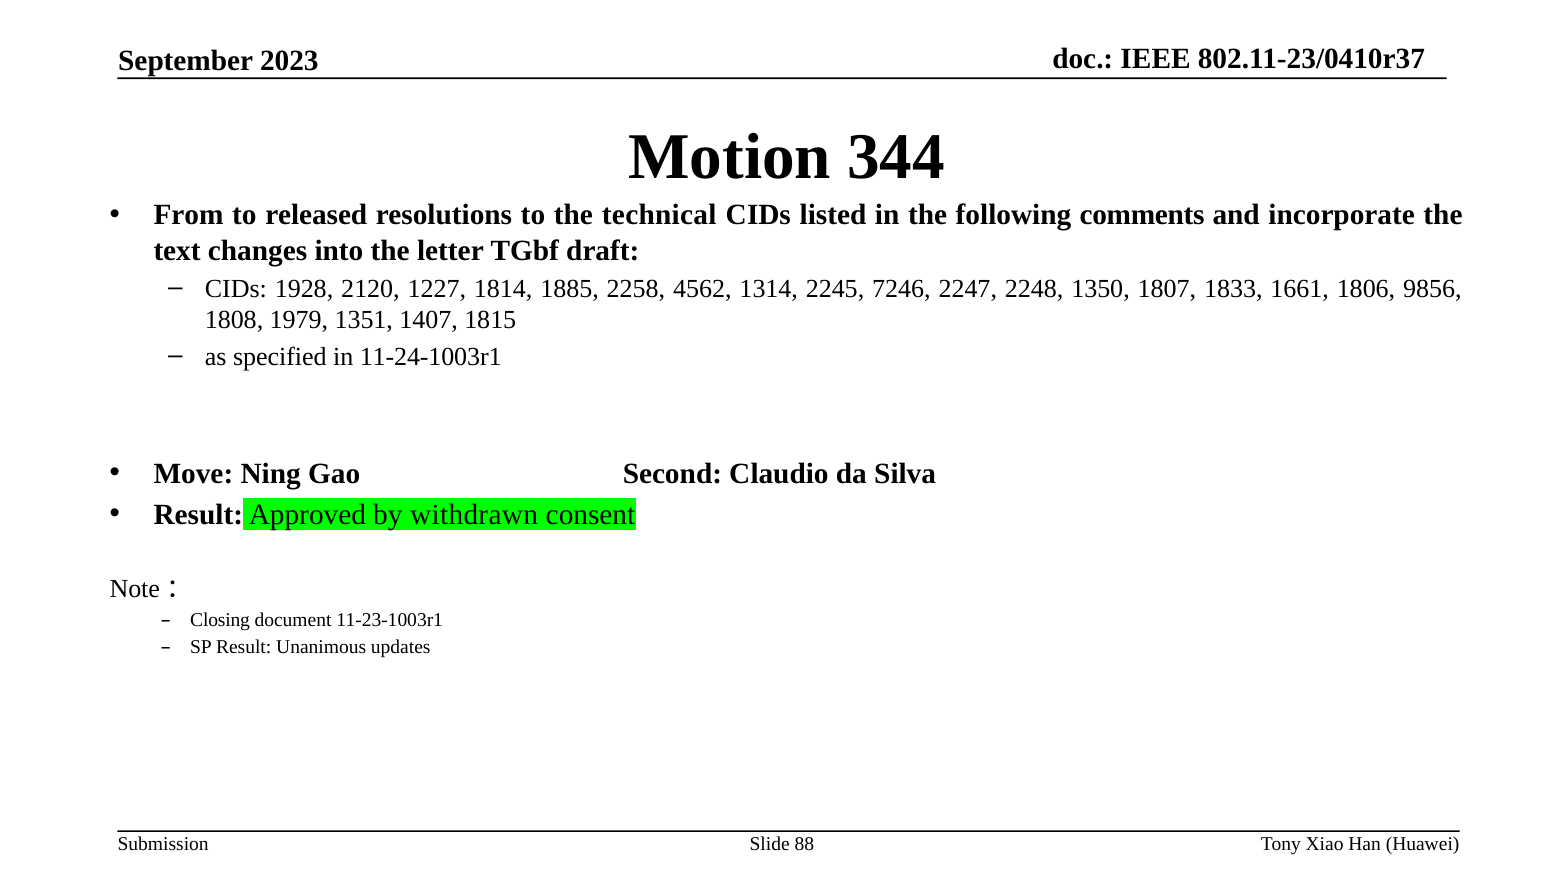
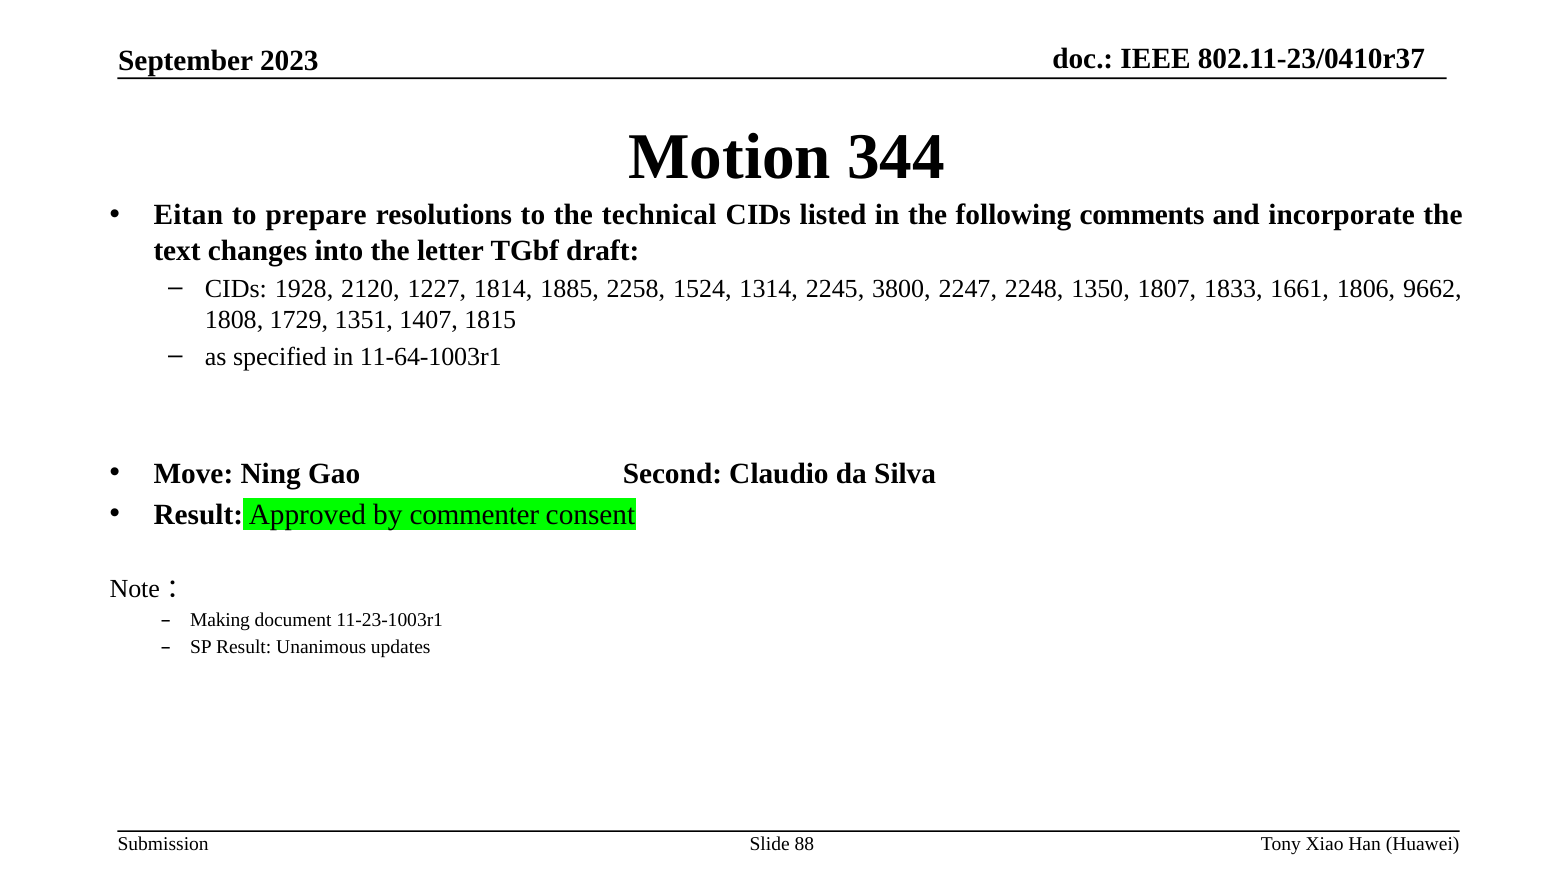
From: From -> Eitan
released: released -> prepare
4562: 4562 -> 1524
7246: 7246 -> 3800
9856: 9856 -> 9662
1979: 1979 -> 1729
11-24-1003r1: 11-24-1003r1 -> 11-64-1003r1
withdrawn: withdrawn -> commenter
Closing: Closing -> Making
